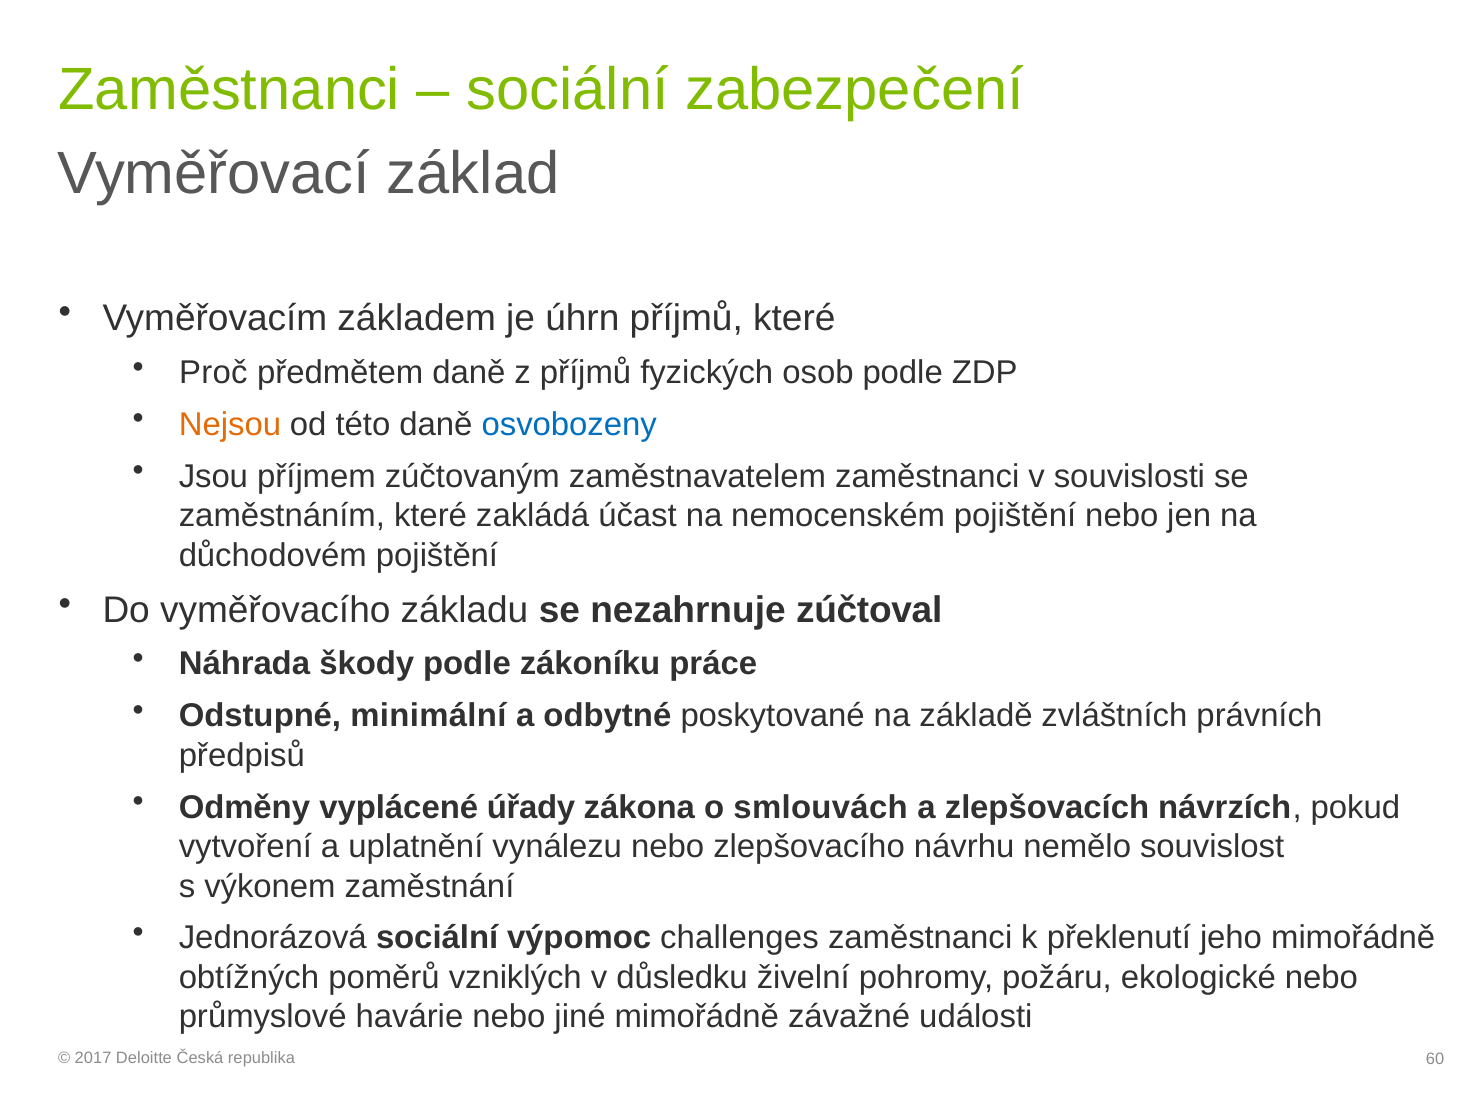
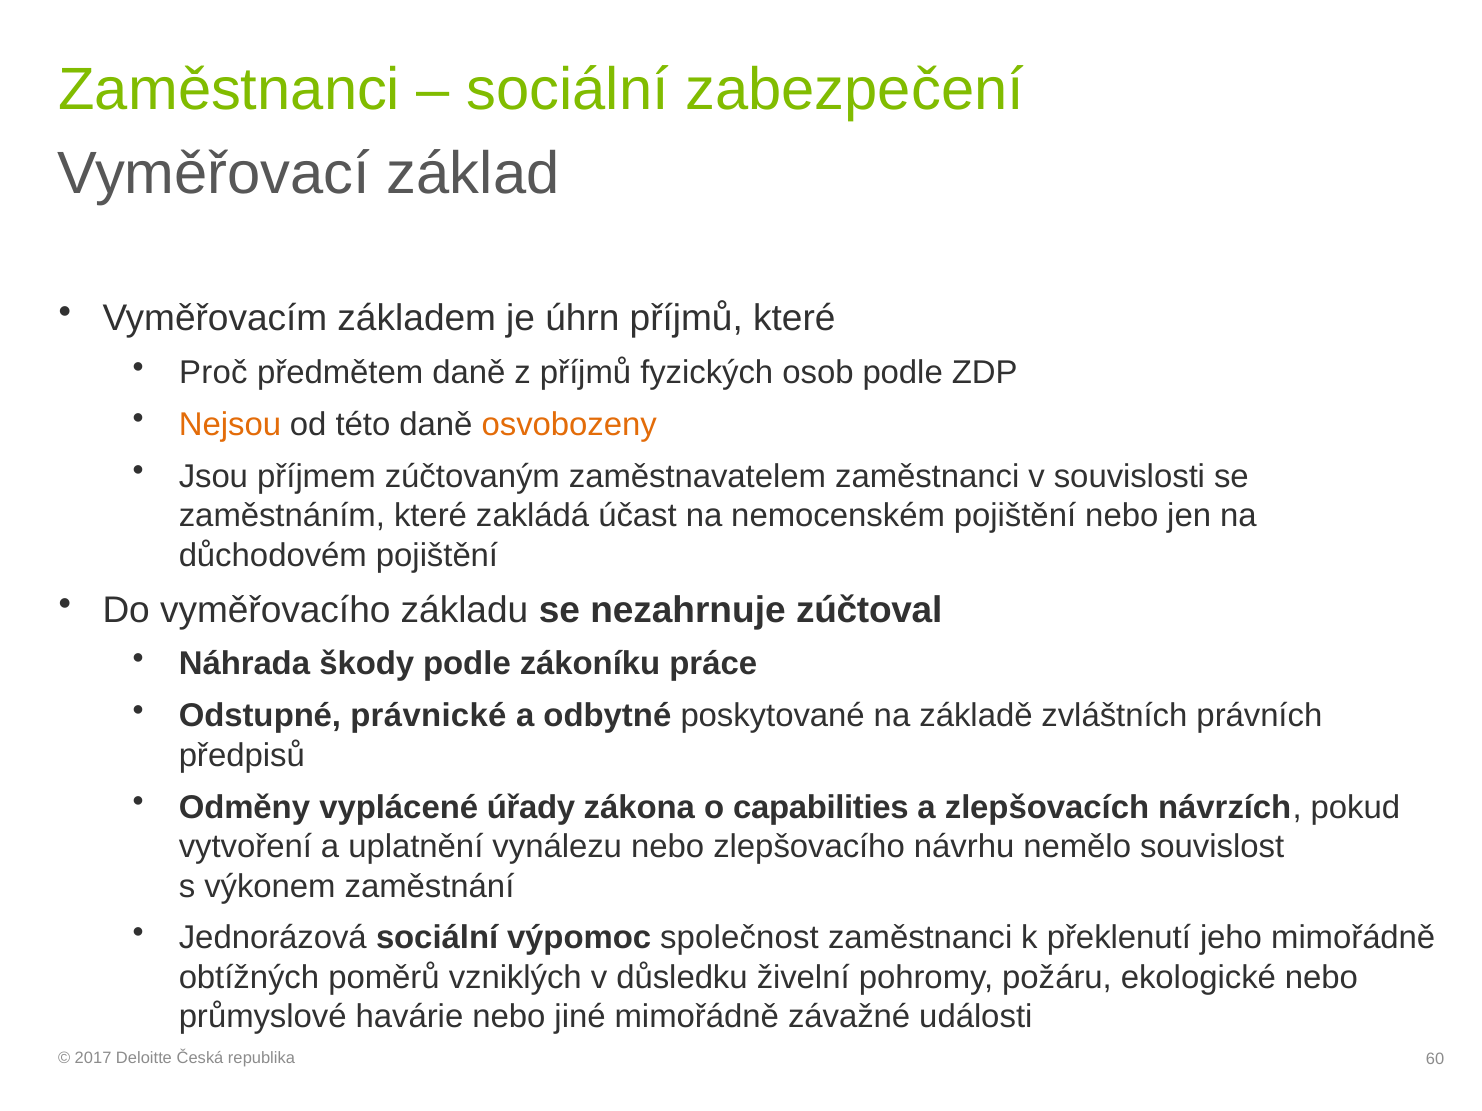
osvobozeny colour: blue -> orange
minimální: minimální -> právnické
smlouvách: smlouvách -> capabilities
challenges: challenges -> společnost
